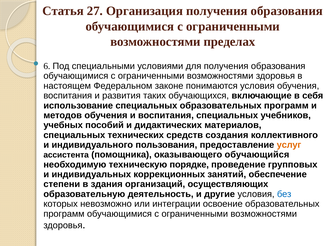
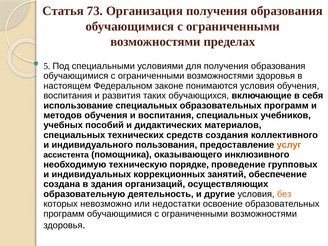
27: 27 -> 73
6: 6 -> 5
обучающийся: обучающийся -> инклюзивного
степени: степени -> создана
без colour: blue -> orange
интеграции: интеграции -> недостатки
